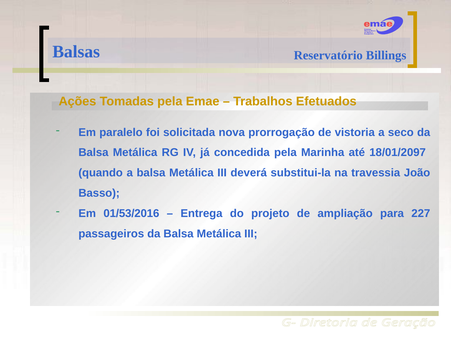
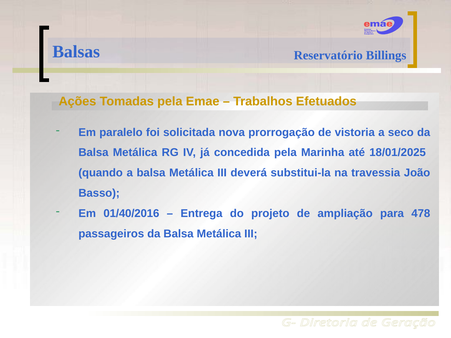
18/01/2097: 18/01/2097 -> 18/01/2025
01/53/2016: 01/53/2016 -> 01/40/2016
227: 227 -> 478
